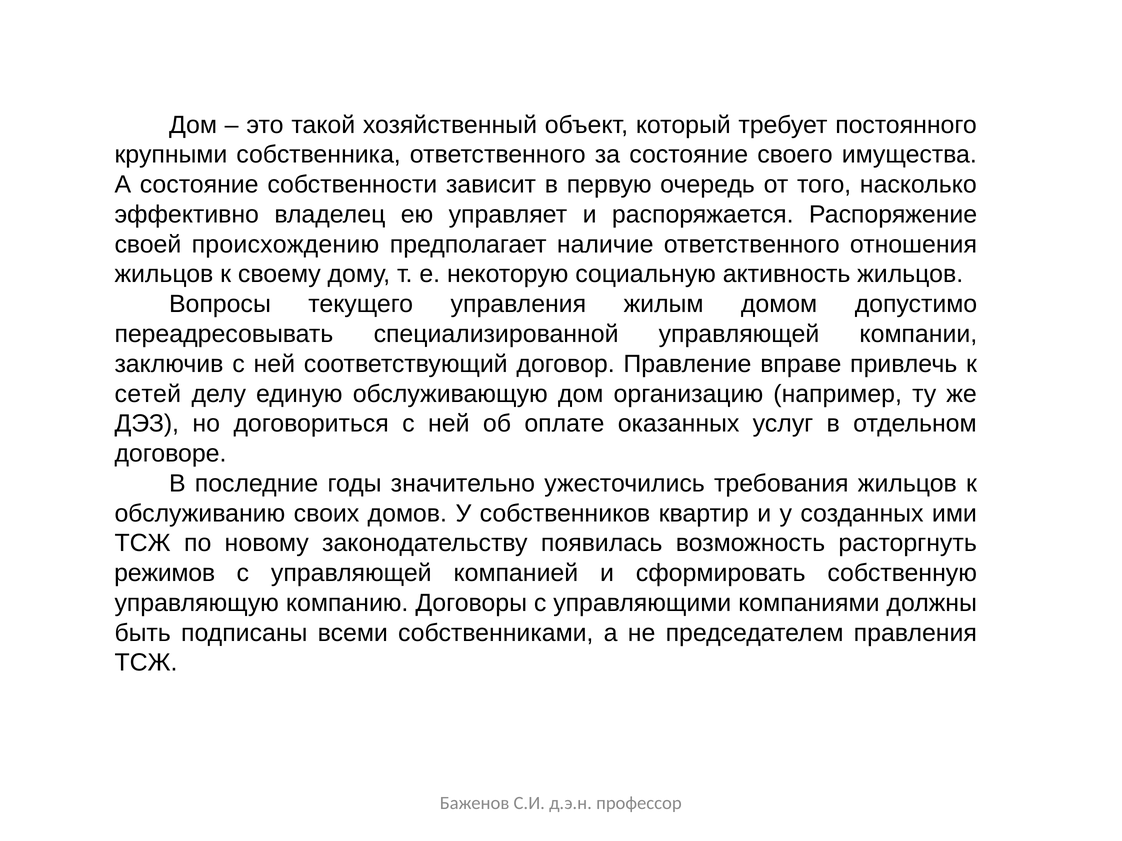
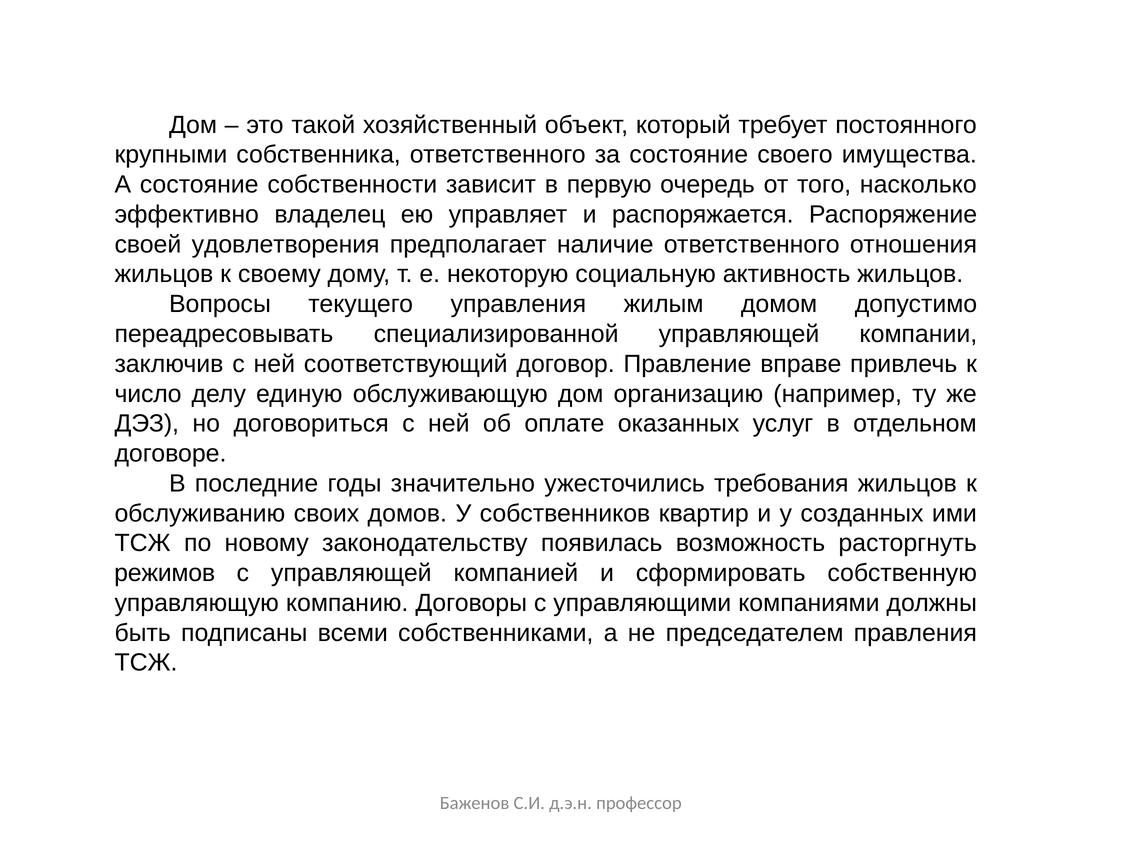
происхождению: происхождению -> удовлетворения
сетей: сетей -> число
